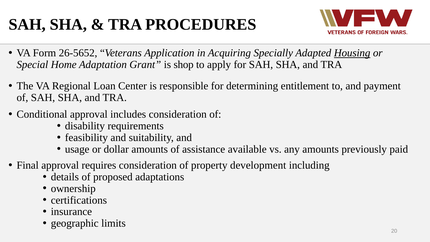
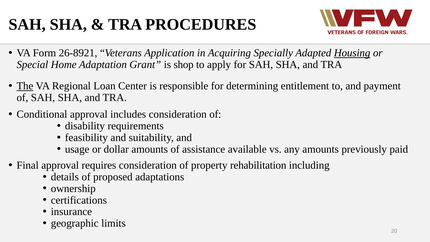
26-5652: 26-5652 -> 26-8921
The underline: none -> present
development: development -> rehabilitation
